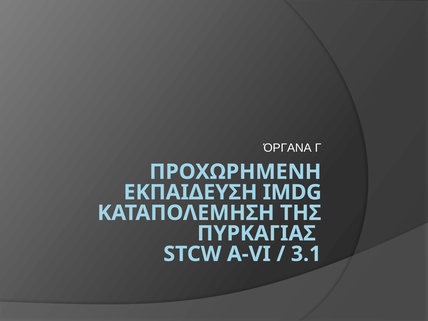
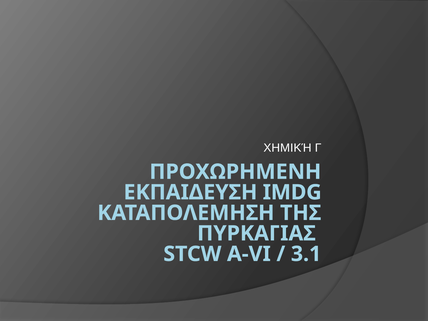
ΌΡΓΑΝΑ: ΌΡΓΑΝΑ -> ΧΗΜΙΚΉ
